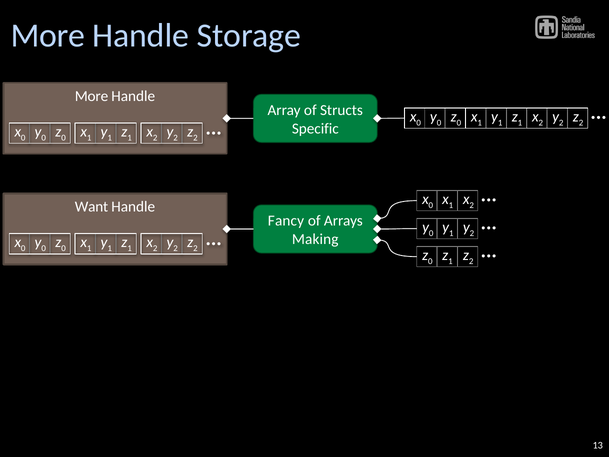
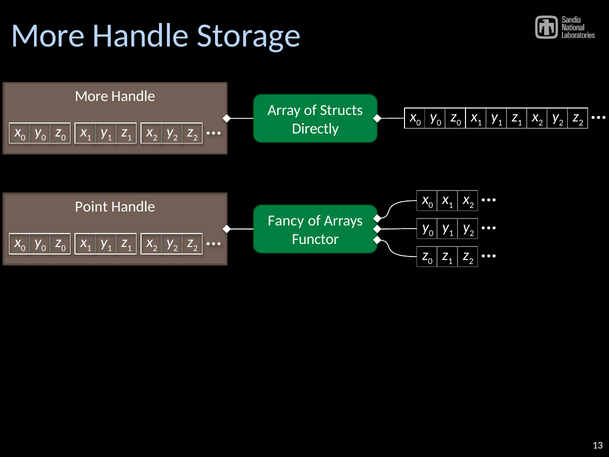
Specific: Specific -> Directly
Want: Want -> Point
Making: Making -> Functor
